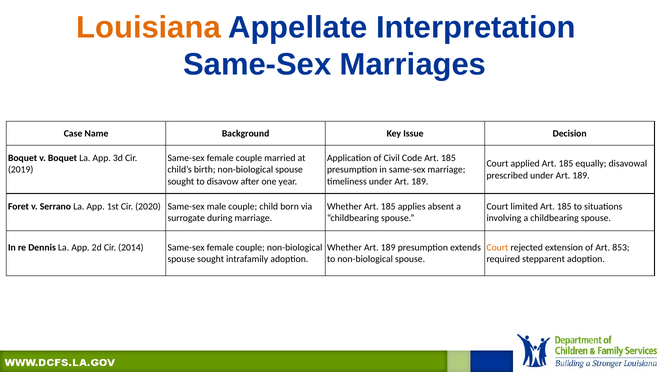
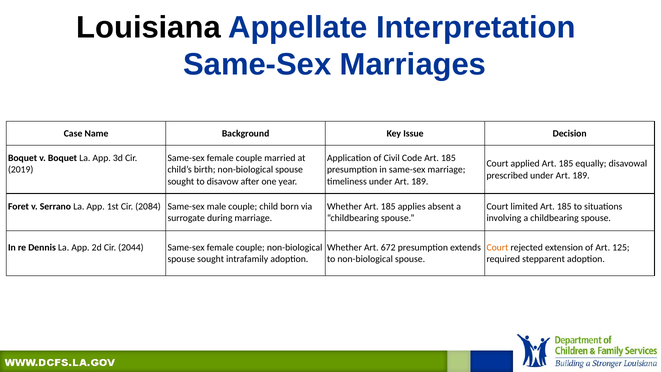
Louisiana colour: orange -> black
2020: 2020 -> 2084
2014: 2014 -> 2044
Whether Art 189: 189 -> 672
853: 853 -> 125
